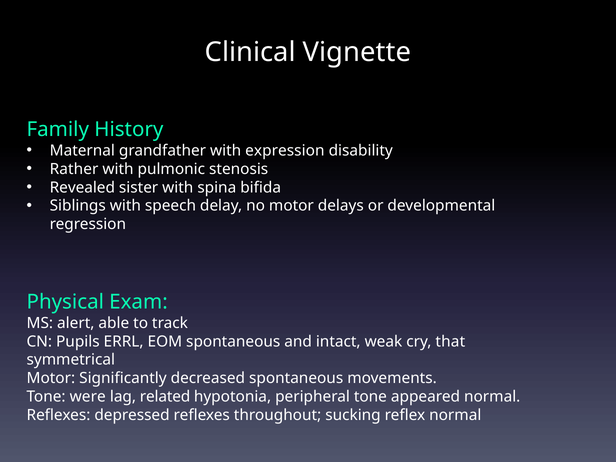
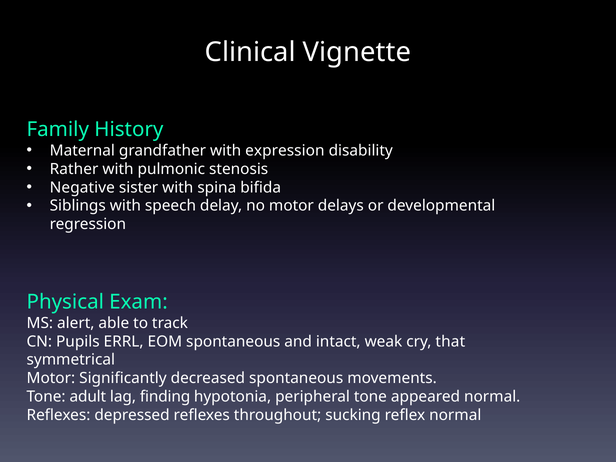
Revealed: Revealed -> Negative
were: were -> adult
related: related -> finding
